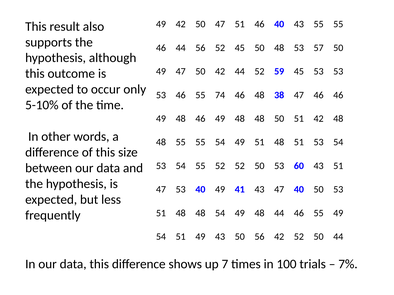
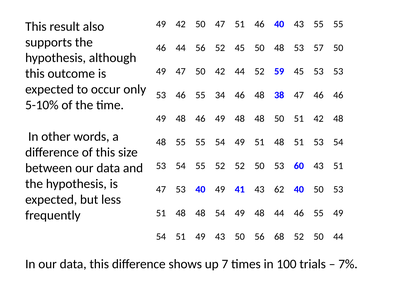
74: 74 -> 34
43 47: 47 -> 62
56 42: 42 -> 68
